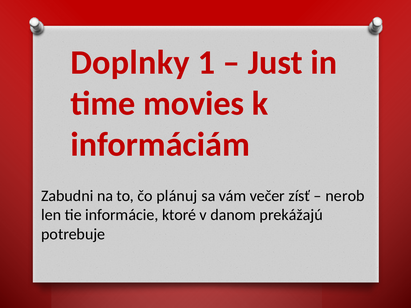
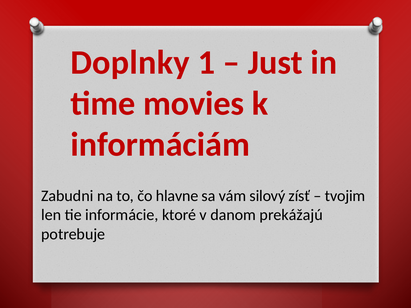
plánuj: plánuj -> hlavne
večer: večer -> silový
nerob: nerob -> tvojim
